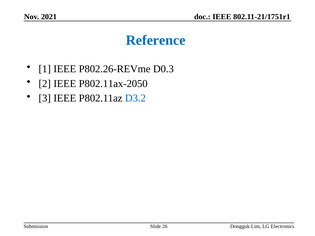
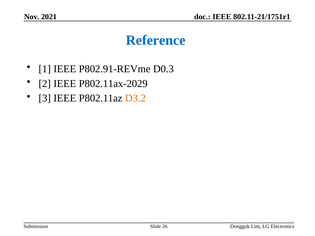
P802.26-REVme: P802.26-REVme -> P802.91-REVme
P802.11ax-2050: P802.11ax-2050 -> P802.11ax-2029
D3.2 colour: blue -> orange
